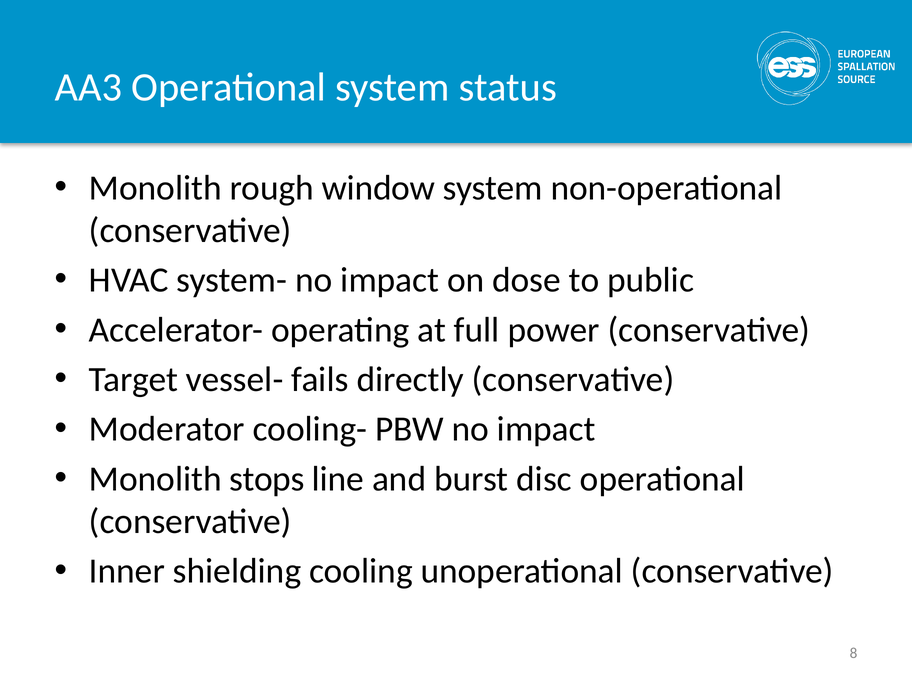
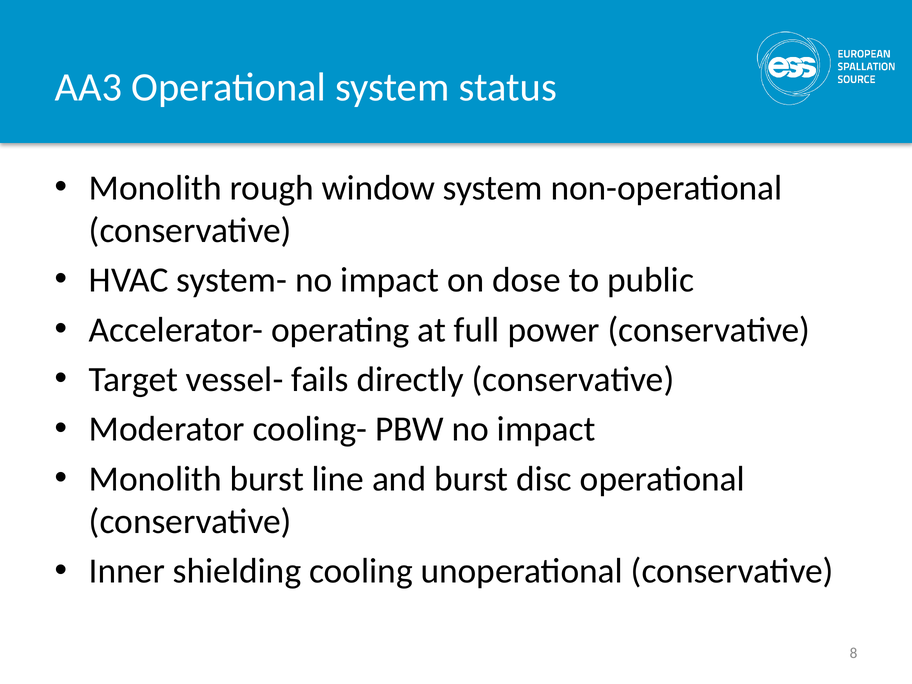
Monolith stops: stops -> burst
